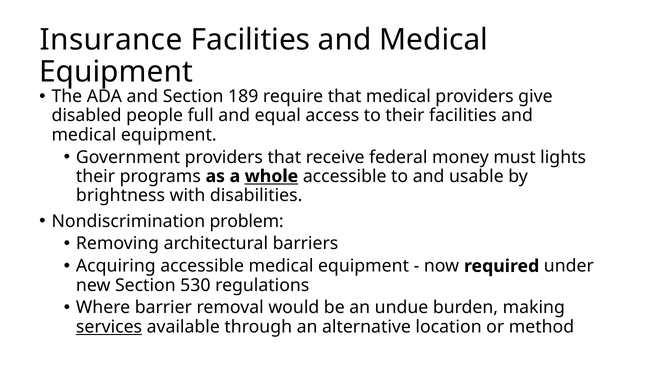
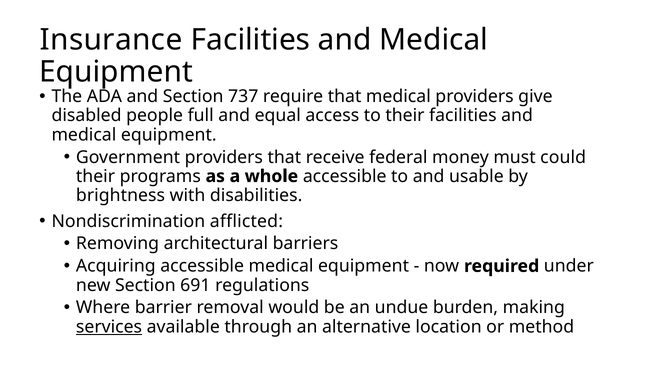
189: 189 -> 737
lights: lights -> could
whole underline: present -> none
problem: problem -> afflicted
530: 530 -> 691
